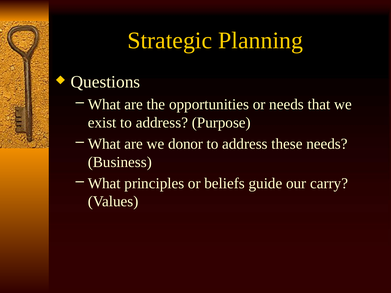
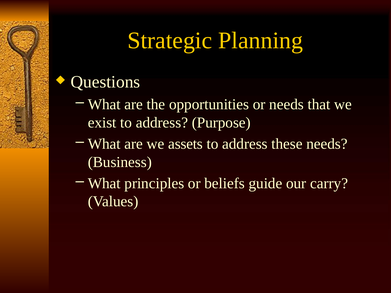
donor: donor -> assets
